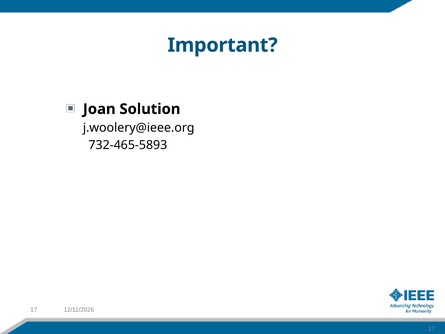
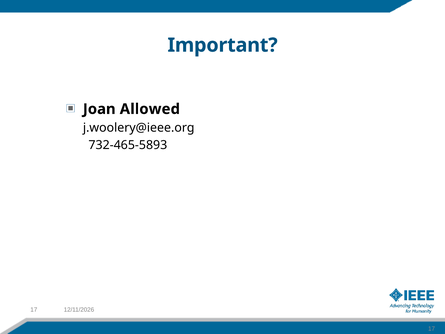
Solution: Solution -> Allowed
